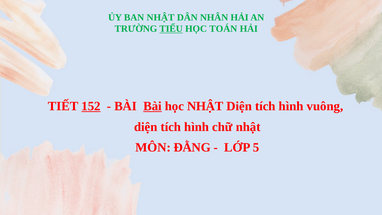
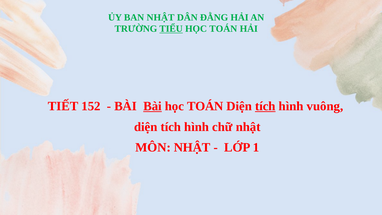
NHÂN: NHÂN -> ĐẰNG
152 underline: present -> none
NHẬT at (205, 106): NHẬT -> TOÁN
tích at (265, 106) underline: none -> present
MÔN ĐẰNG: ĐẰNG -> NHẬT
5: 5 -> 1
